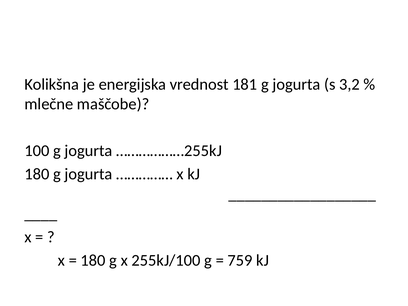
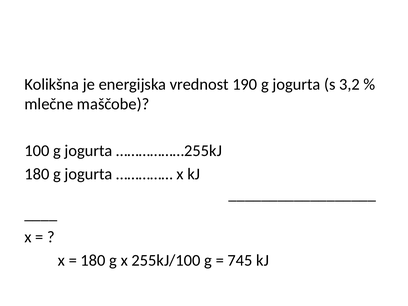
181: 181 -> 190
759: 759 -> 745
